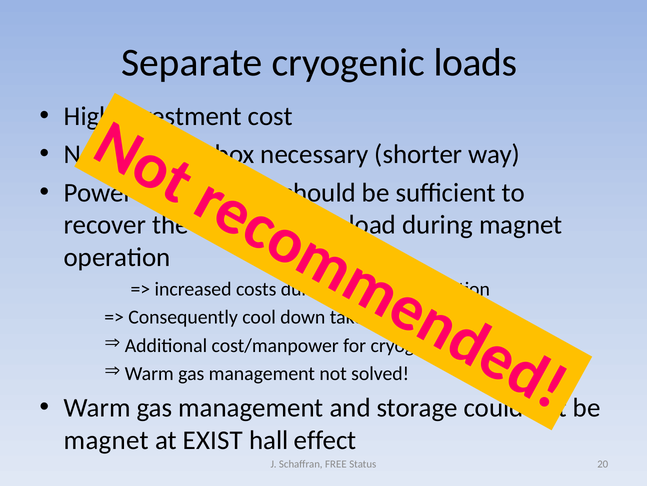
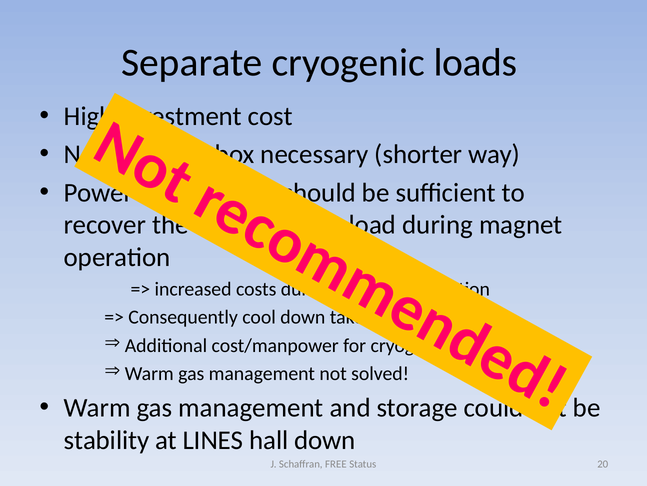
magnet at (106, 440): magnet -> stability
EXIST: EXIST -> LINES
hall effect: effect -> down
